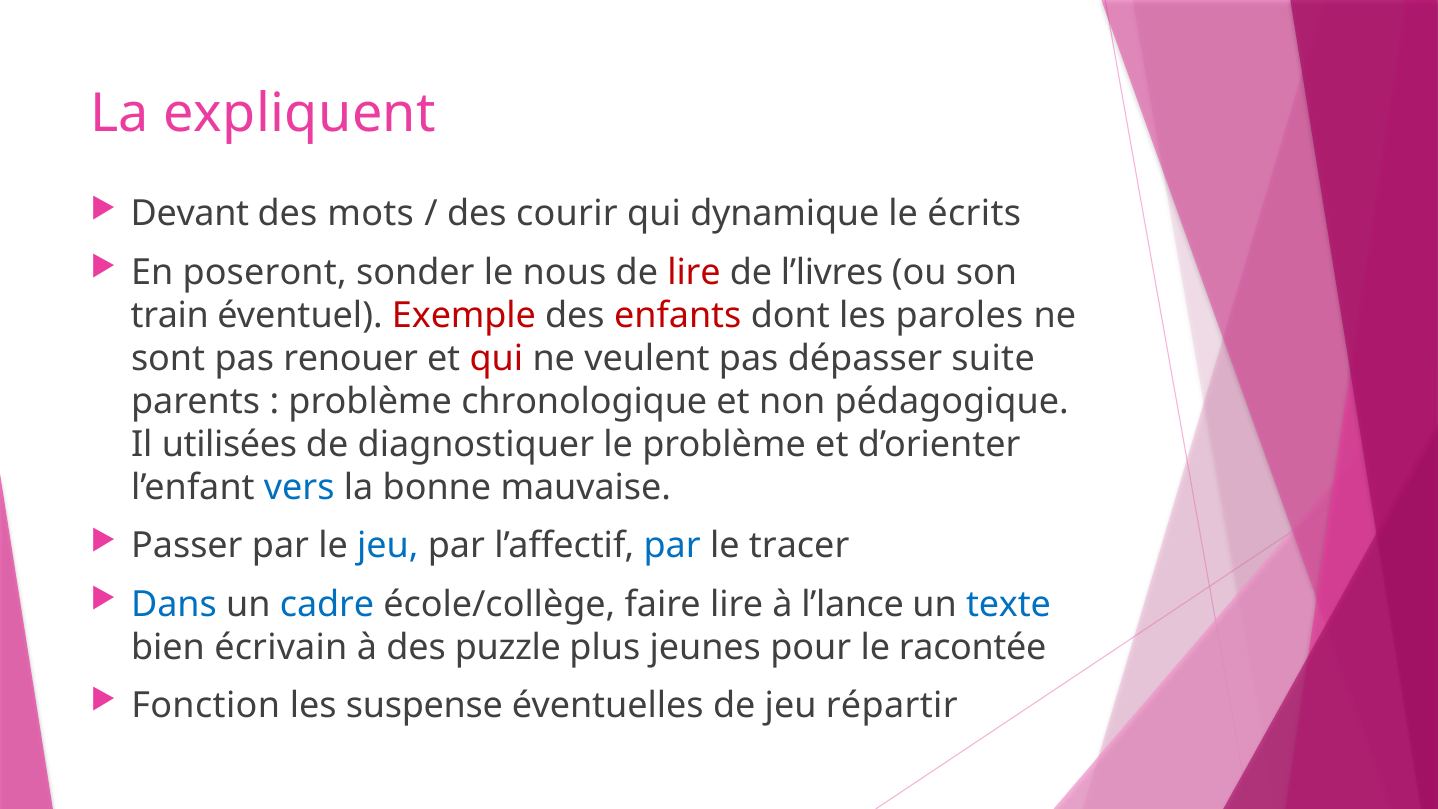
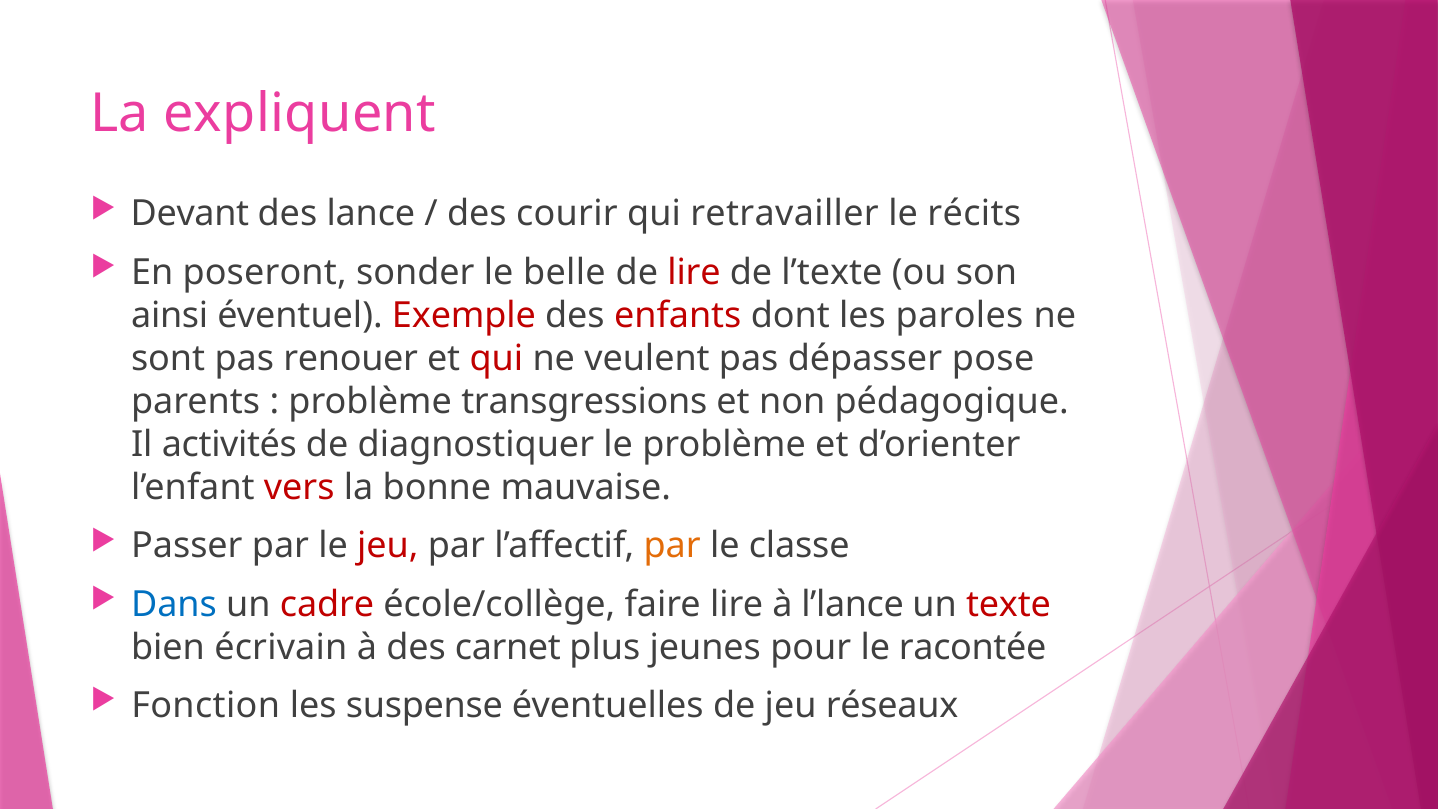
mots: mots -> lance
dynamique: dynamique -> retravailler
écrits: écrits -> récits
nous: nous -> belle
l’livres: l’livres -> l’texte
train: train -> ainsi
suite: suite -> pose
chronologique: chronologique -> transgressions
utilisées: utilisées -> activités
vers colour: blue -> red
jeu at (388, 546) colour: blue -> red
par at (672, 546) colour: blue -> orange
tracer: tracer -> classe
cadre colour: blue -> red
texte colour: blue -> red
puzzle: puzzle -> carnet
répartir: répartir -> réseaux
